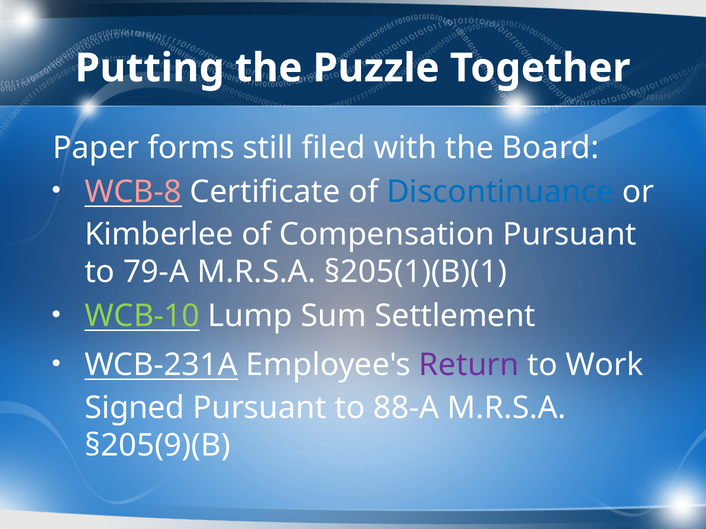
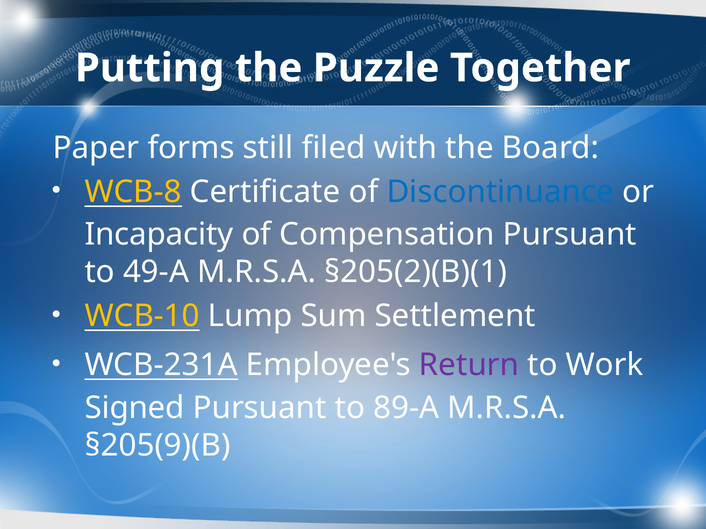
WCB-8 colour: pink -> yellow
Kimberlee: Kimberlee -> Incapacity
79-A: 79-A -> 49-A
§205(1)(B)(1: §205(1)(B)(1 -> §205(2)(B)(1
WCB-10 colour: light green -> yellow
88-A: 88-A -> 89-A
